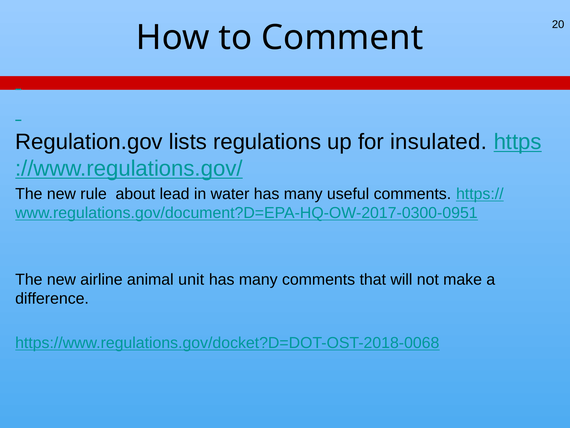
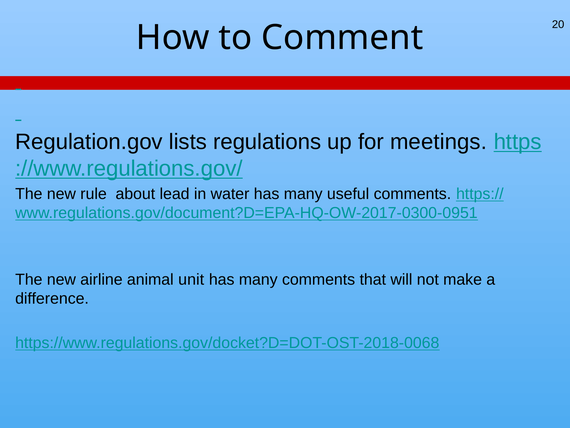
insulated: insulated -> meetings
